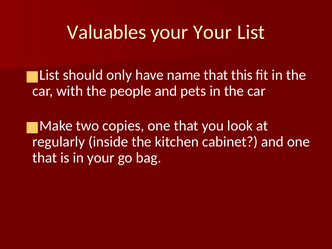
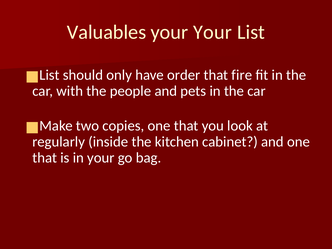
name: name -> order
this: this -> fire
